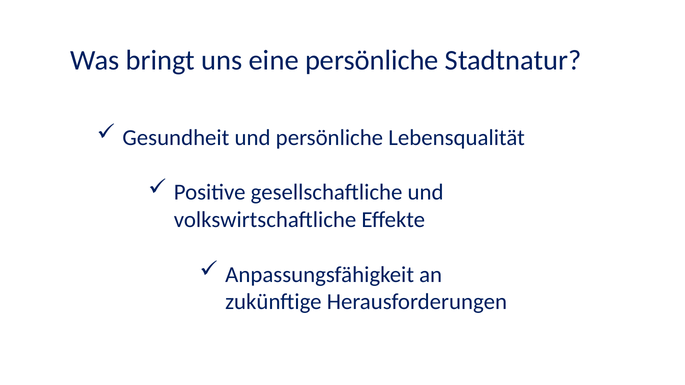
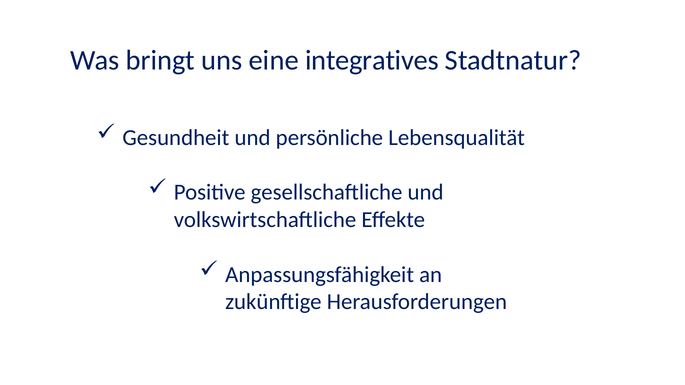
eine persönliche: persönliche -> integratives
